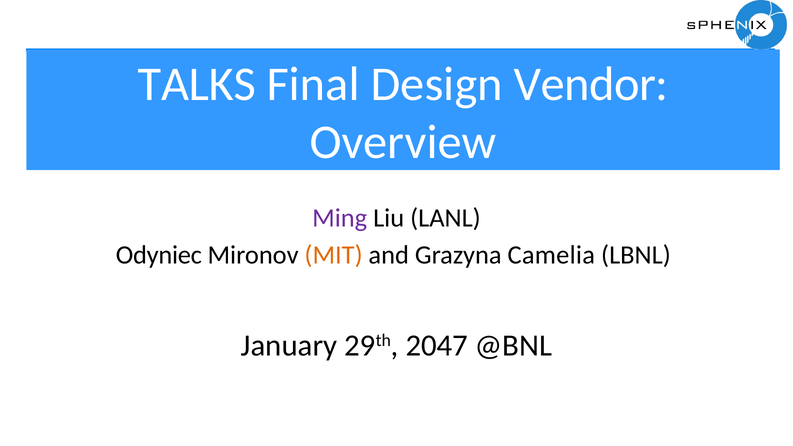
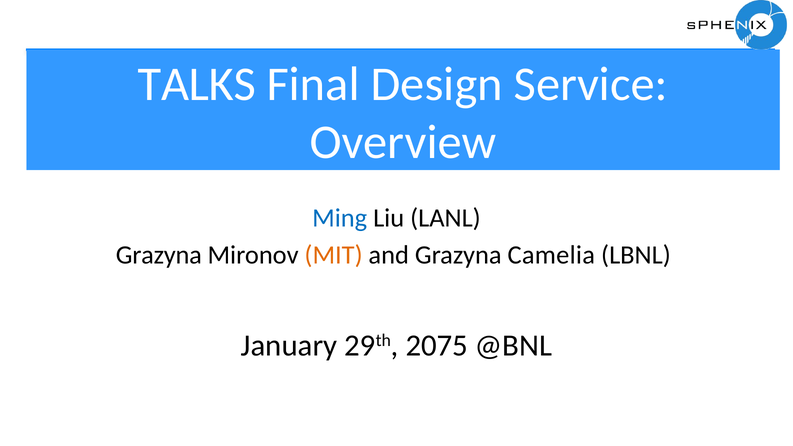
Vendor: Vendor -> Service
Ming colour: purple -> blue
Odyniec at (159, 255): Odyniec -> Grazyna
2047: 2047 -> 2075
